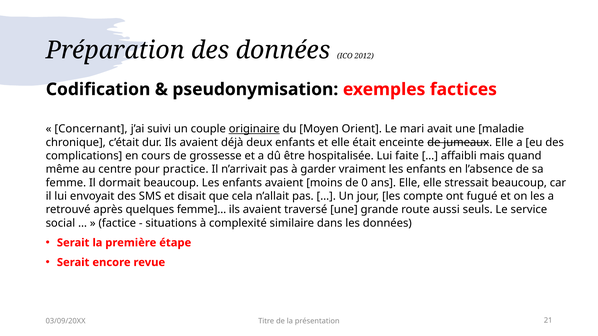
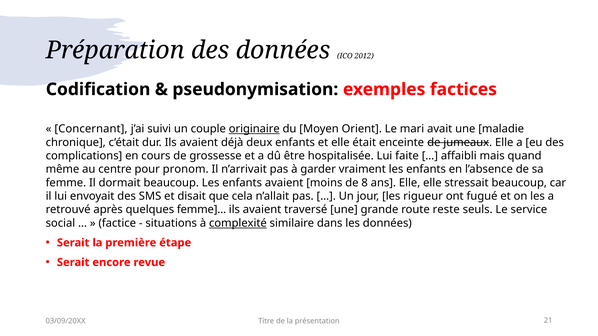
practice: practice -> pronom
0: 0 -> 8
compte: compte -> rigueur
aussi: aussi -> reste
complexité underline: none -> present
